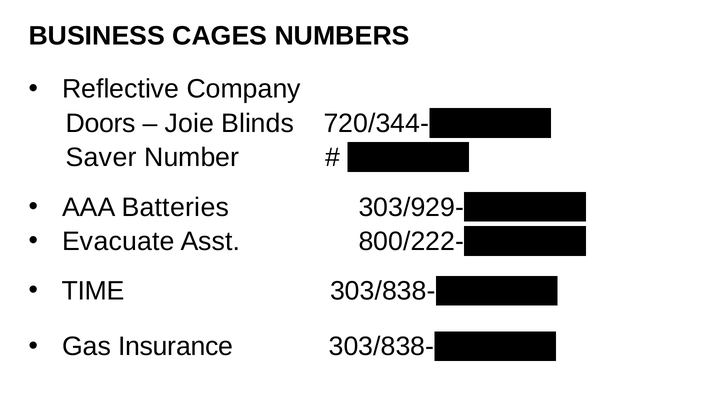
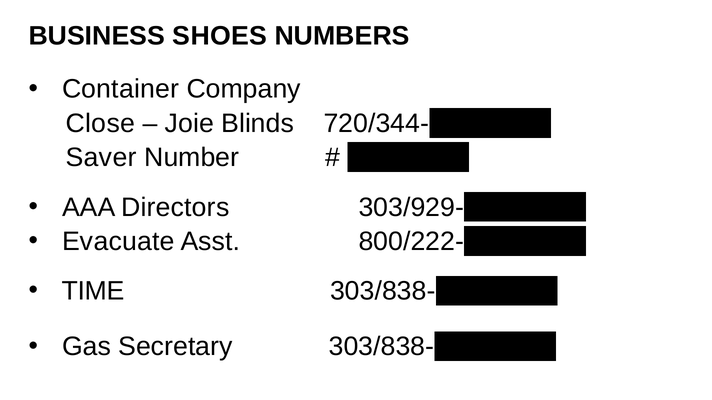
CAGES: CAGES -> SHOES
Reflective: Reflective -> Container
Doors: Doors -> Close
Batteries: Batteries -> Directors
Insurance: Insurance -> Secretary
